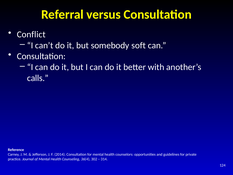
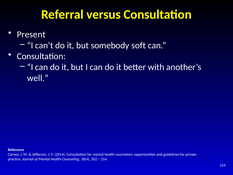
Conflict: Conflict -> Present
calls: calls -> well
